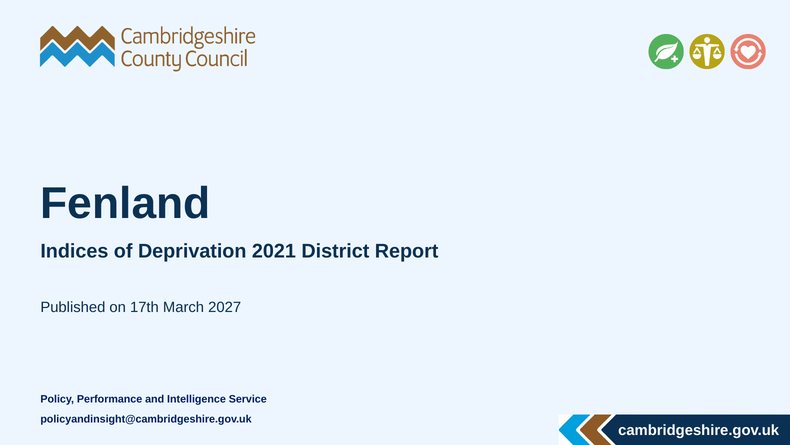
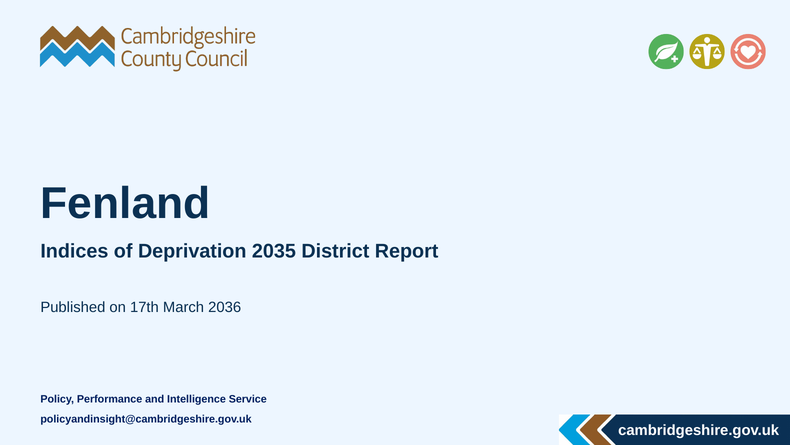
2021: 2021 -> 2035
2027: 2027 -> 2036
